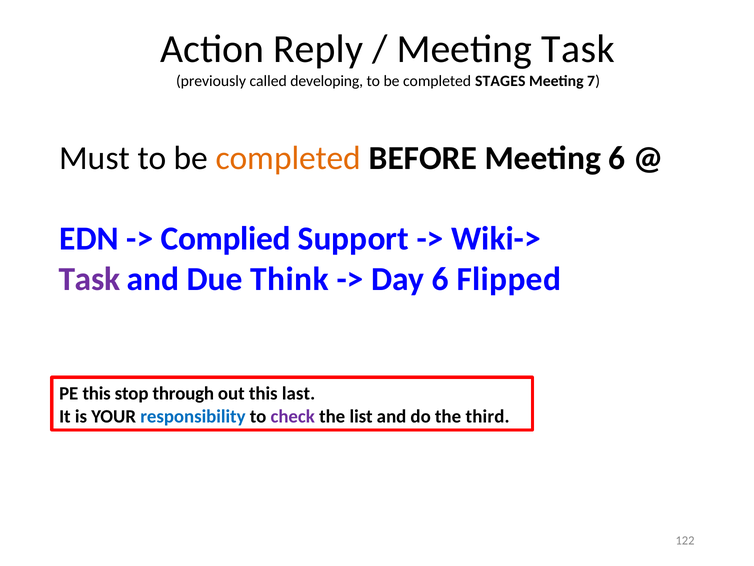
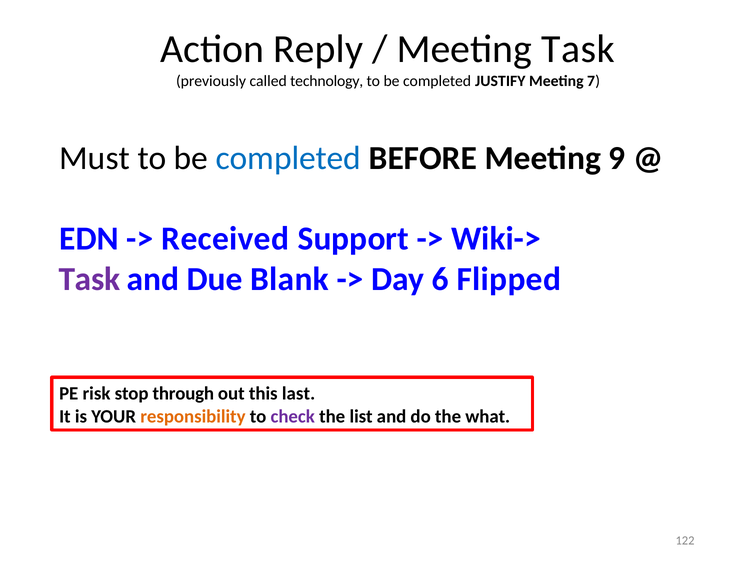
developing: developing -> technology
STAGES: STAGES -> JUSTIFY
completed at (288, 158) colour: orange -> blue
Meeting 6: 6 -> 9
Complied: Complied -> Received
Think: Think -> Blank
PE this: this -> risk
responsibility colour: blue -> orange
third: third -> what
